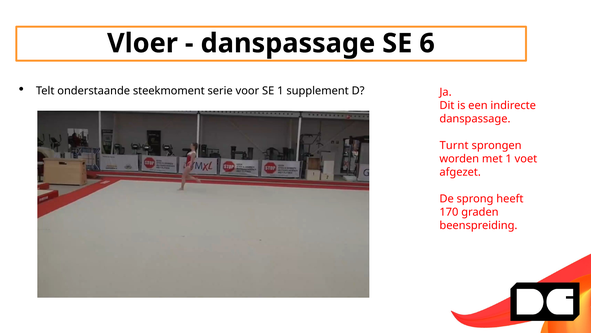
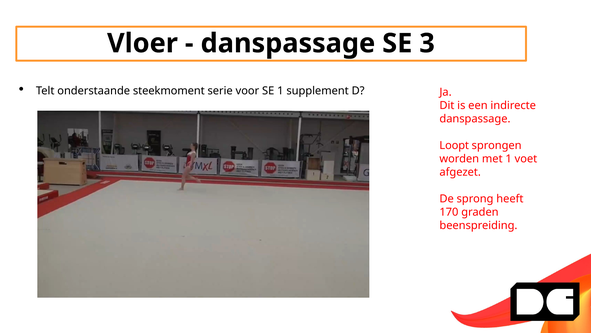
6: 6 -> 3
Turnt: Turnt -> Loopt
